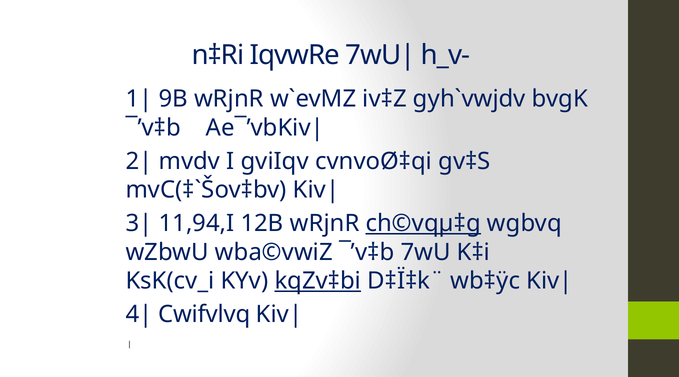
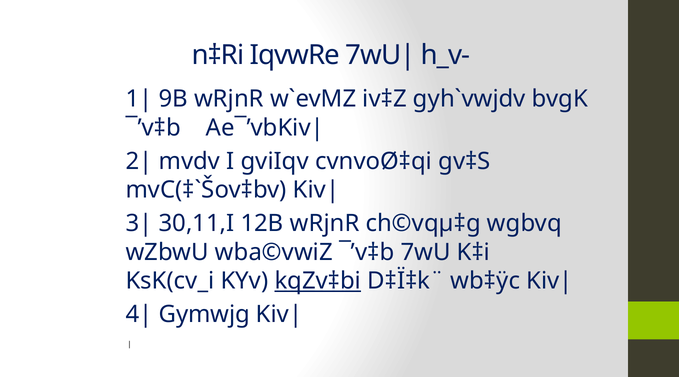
11,94,I: 11,94,I -> 30,11,I
ch©vqµ‡g underline: present -> none
Cwifvlvq: Cwifvlvq -> Gymwjg
